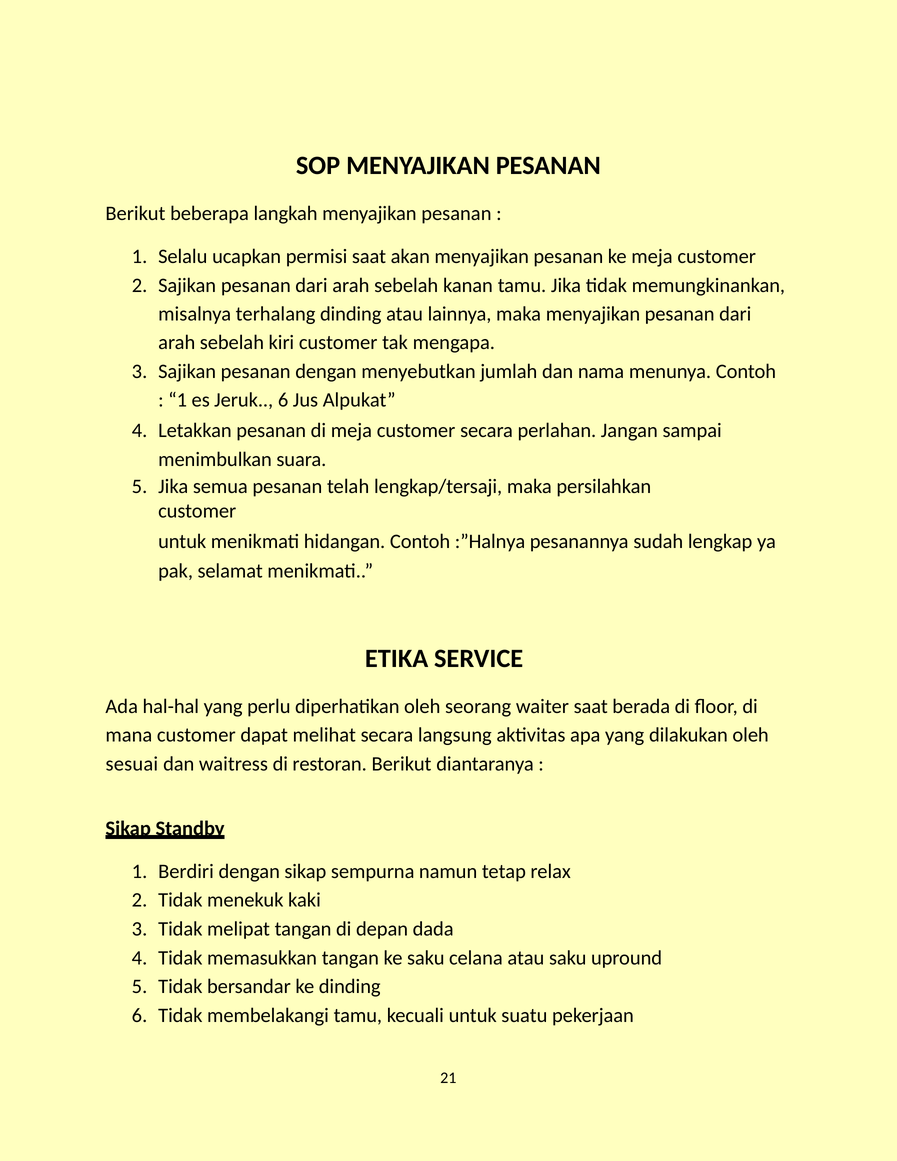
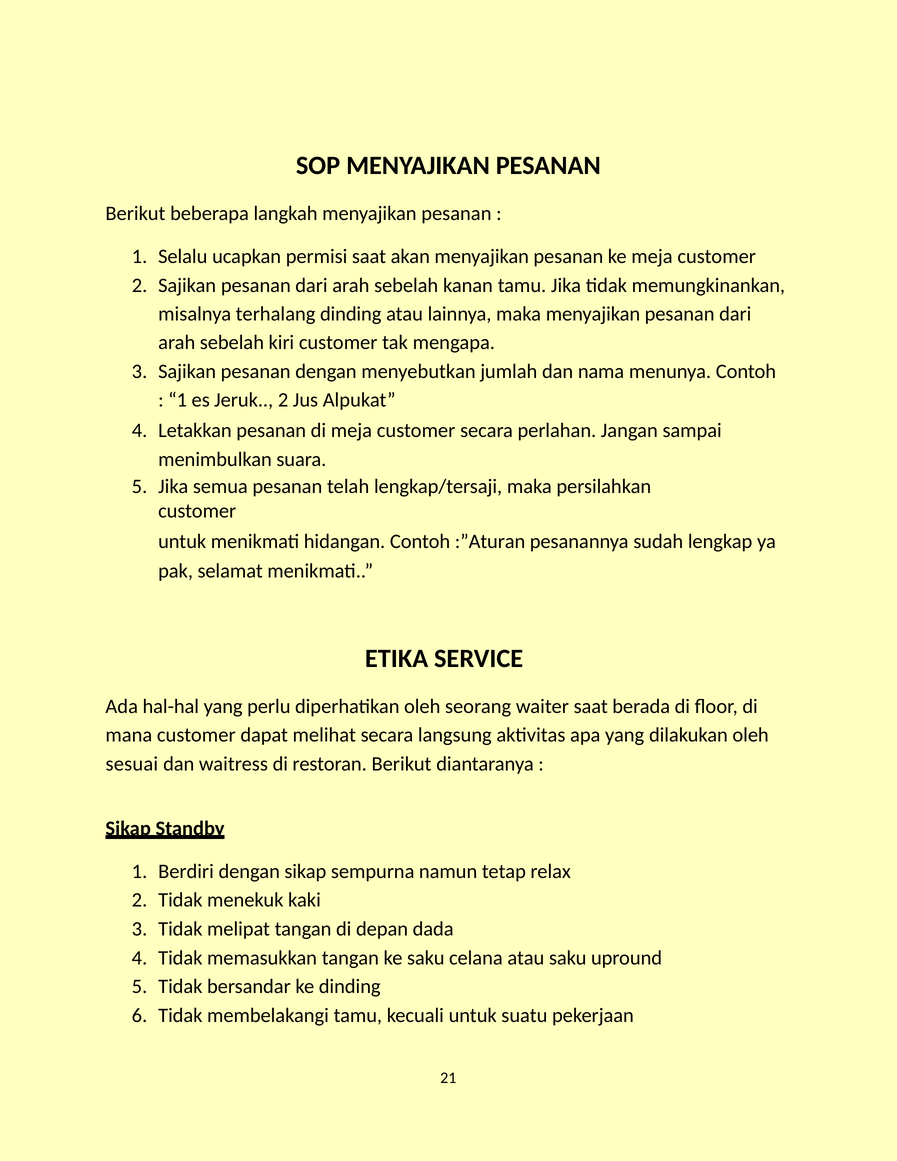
Jeruk 6: 6 -> 2
:”Halnya: :”Halnya -> :”Aturan
